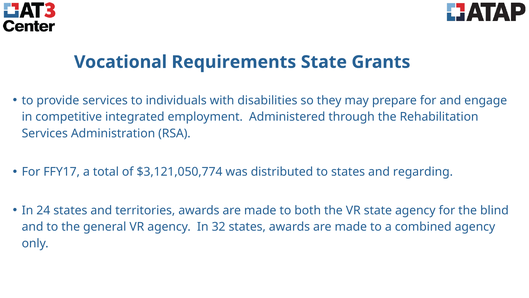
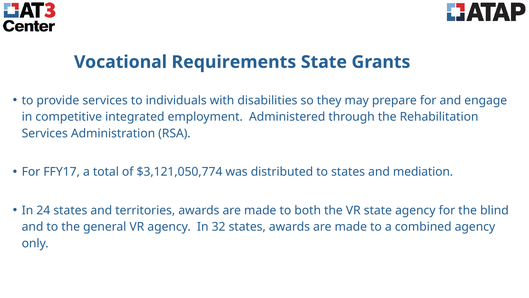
regarding: regarding -> mediation
